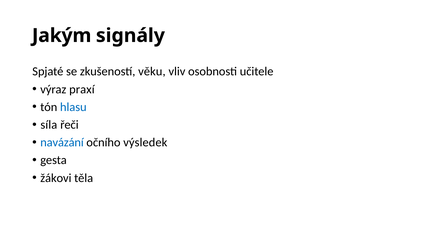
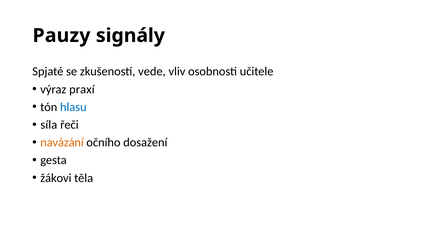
Jakým: Jakým -> Pauzy
věku: věku -> vede
navázání colour: blue -> orange
výsledek: výsledek -> dosažení
